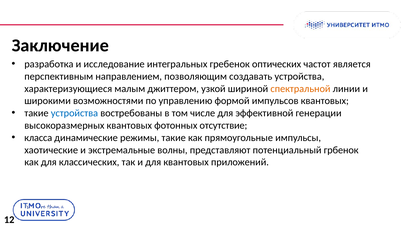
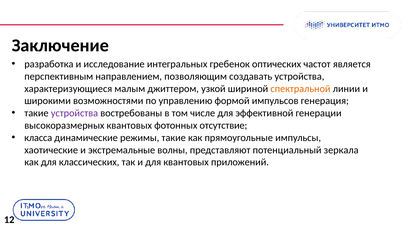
импульсов квантовых: квантовых -> генерация
устройства at (74, 113) colour: blue -> purple
грбенок: грбенок -> зеркала
